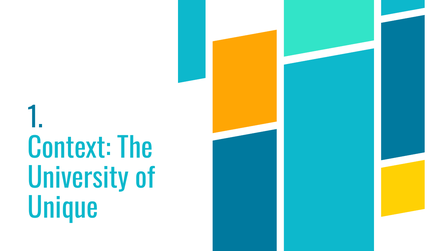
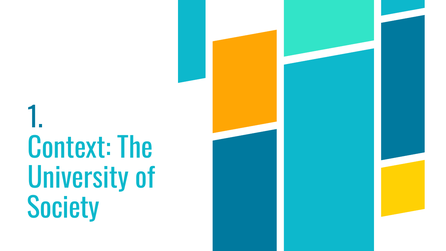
Unique: Unique -> Society
